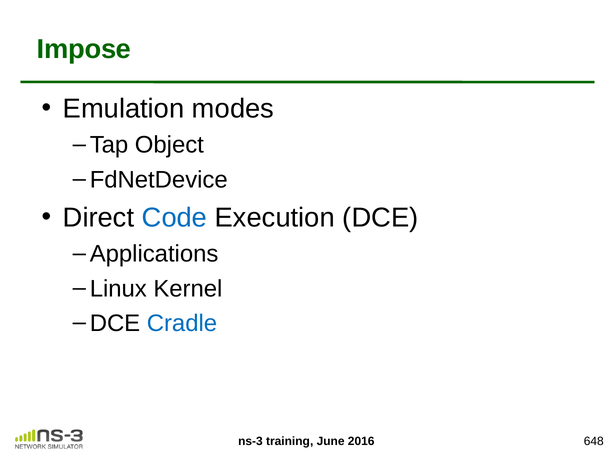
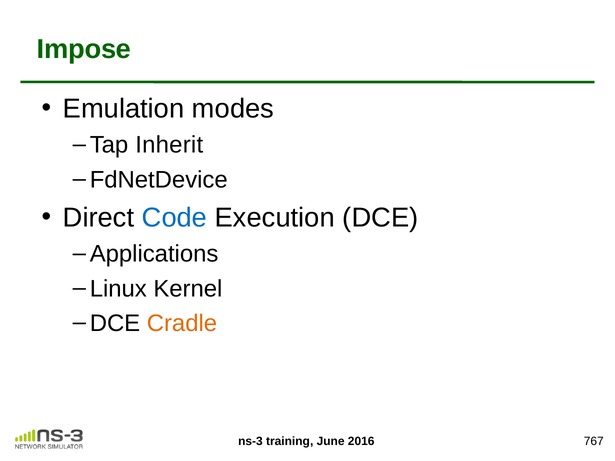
Object: Object -> Inherit
Cradle colour: blue -> orange
648: 648 -> 767
